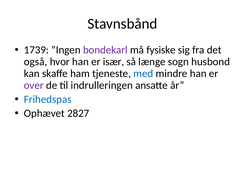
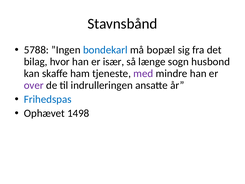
1739: 1739 -> 5788
bondekarl colour: purple -> blue
fysiske: fysiske -> bopæl
også: også -> bilag
med colour: blue -> purple
2827: 2827 -> 1498
